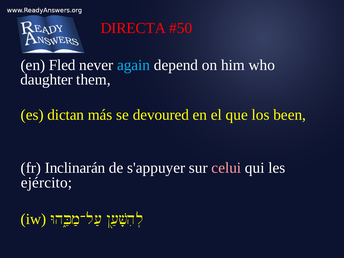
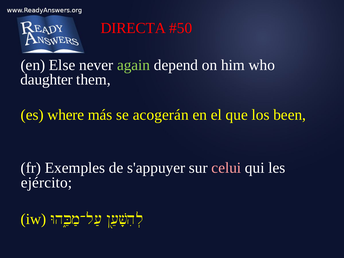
Fled: Fled -> Else
again colour: light blue -> light green
dictan: dictan -> where
devoured: devoured -> acogerán
Inclinarán: Inclinarán -> Exemples
